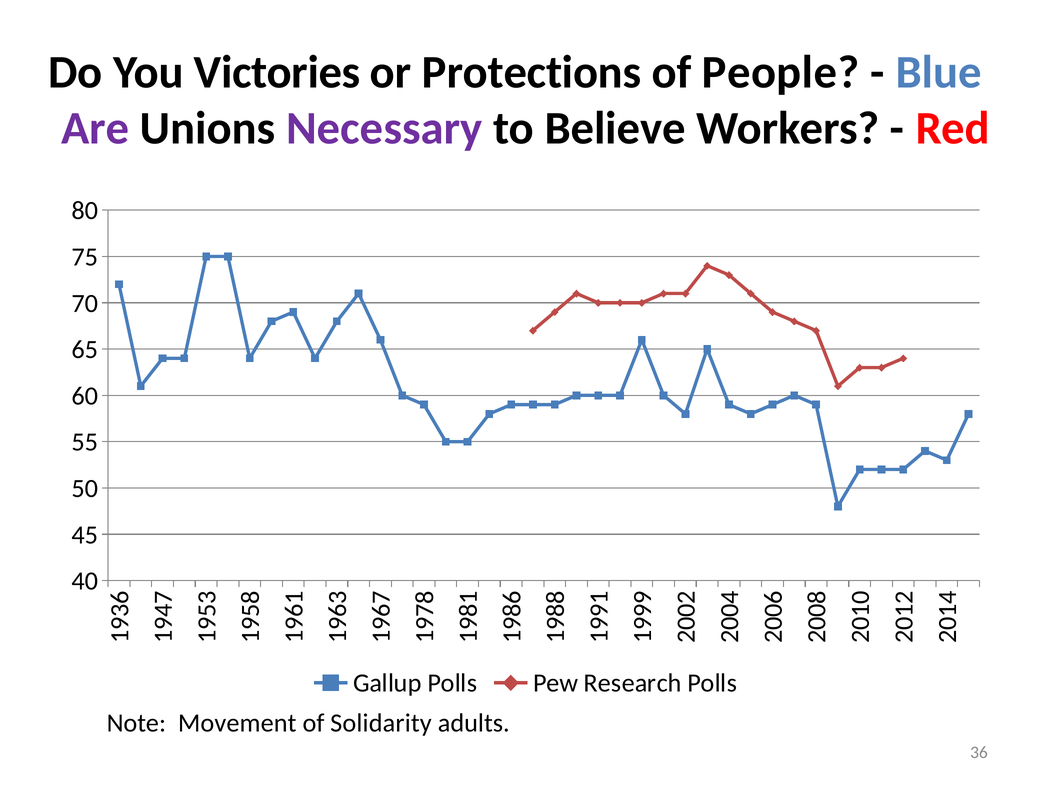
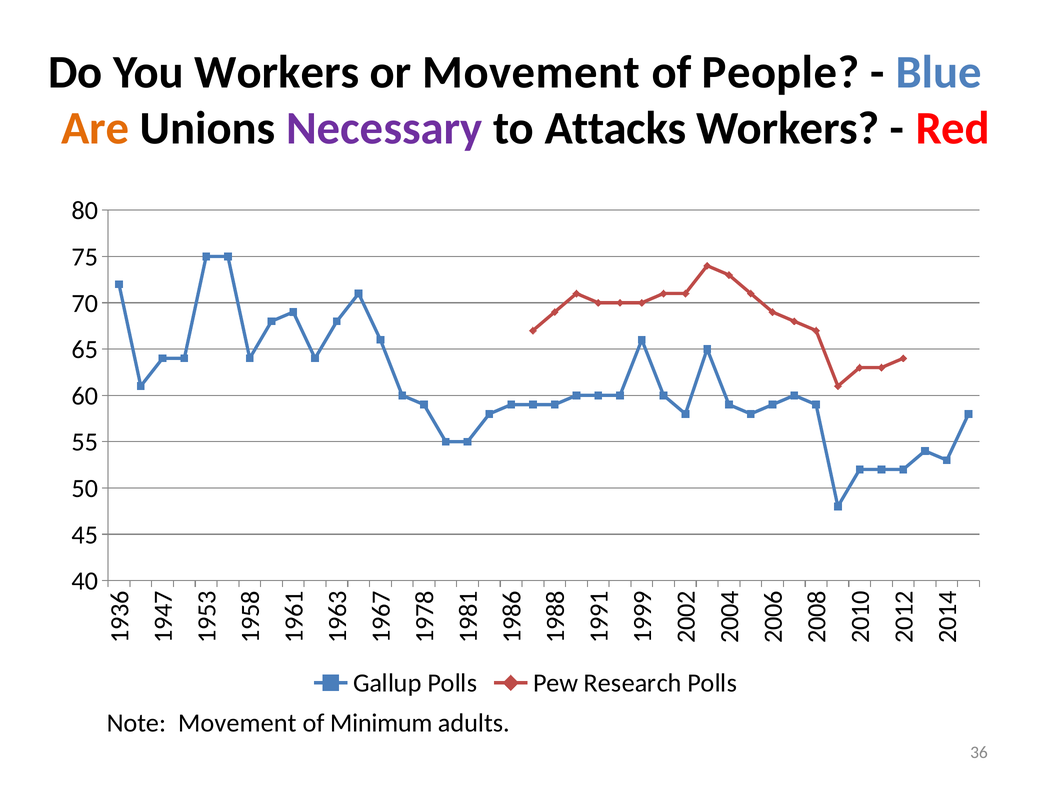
You Victories: Victories -> Workers
or Protections: Protections -> Movement
Are colour: purple -> orange
Believe: Believe -> Attacks
Solidarity: Solidarity -> Minimum
